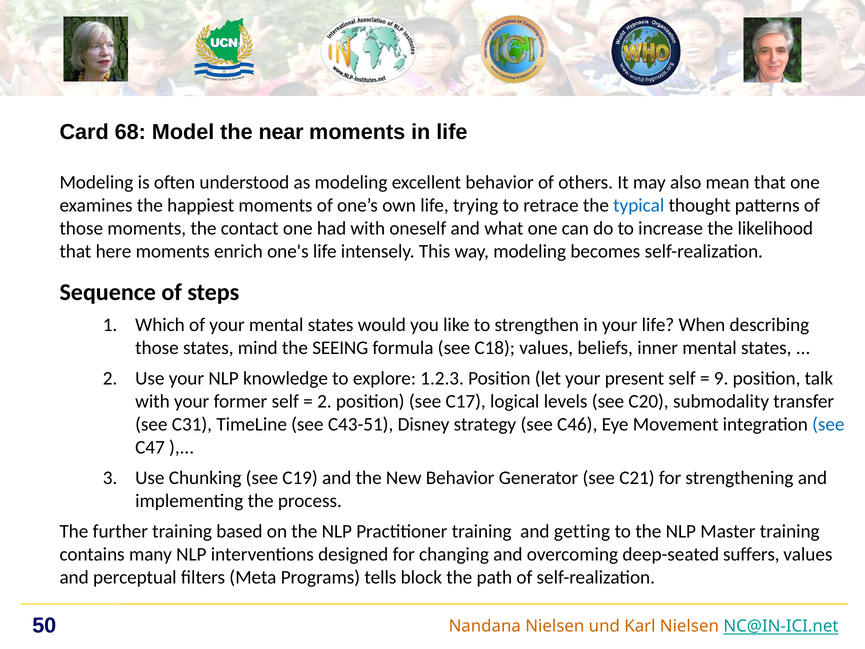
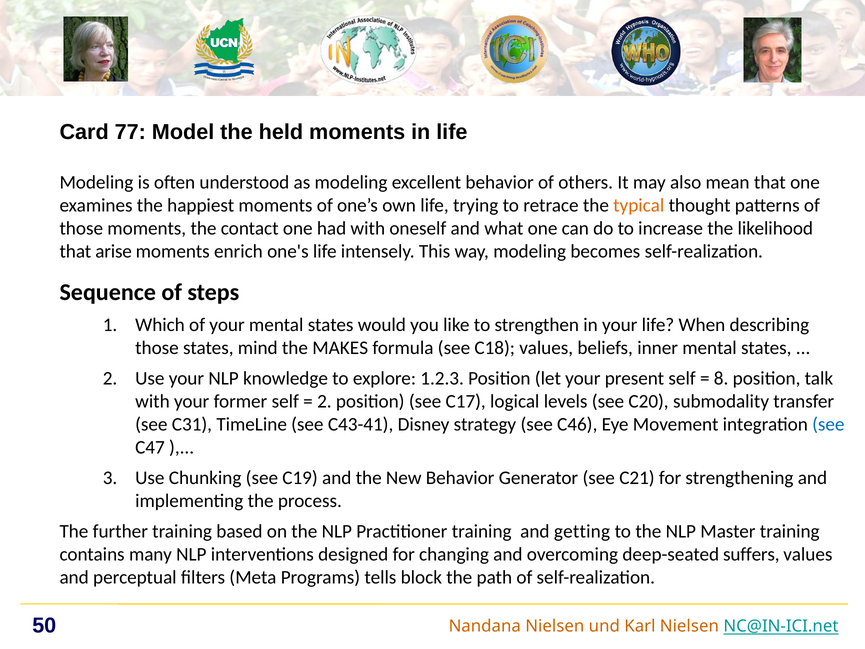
68: 68 -> 77
near: near -> held
typical colour: blue -> orange
here: here -> arise
SEEING: SEEING -> MAKES
9: 9 -> 8
C43-51: C43-51 -> C43-41
